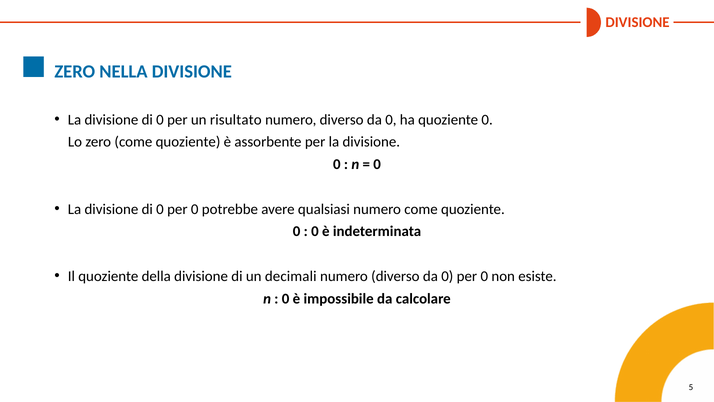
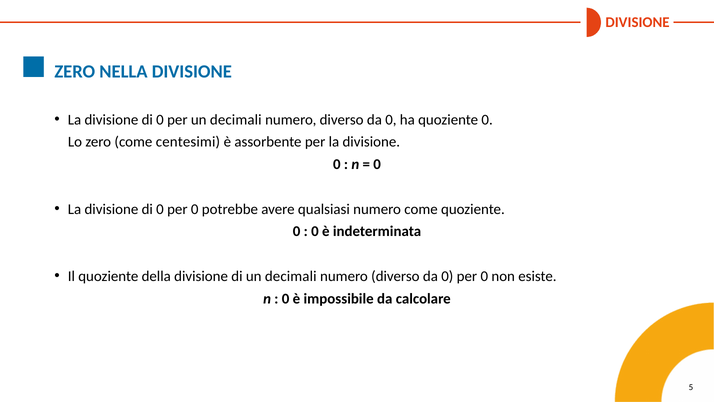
per un risultato: risultato -> decimali
zero come quoziente: quoziente -> centesimi
